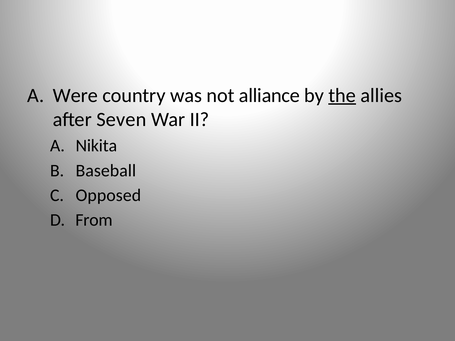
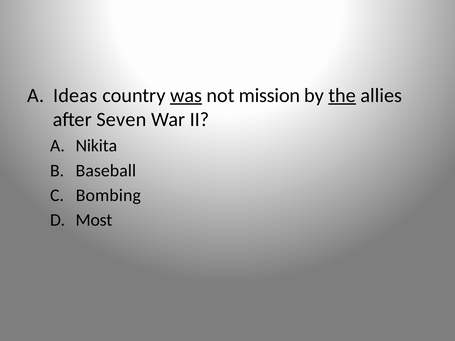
Were: Were -> Ideas
was underline: none -> present
alliance: alliance -> mission
Opposed: Opposed -> Bombing
From: From -> Most
